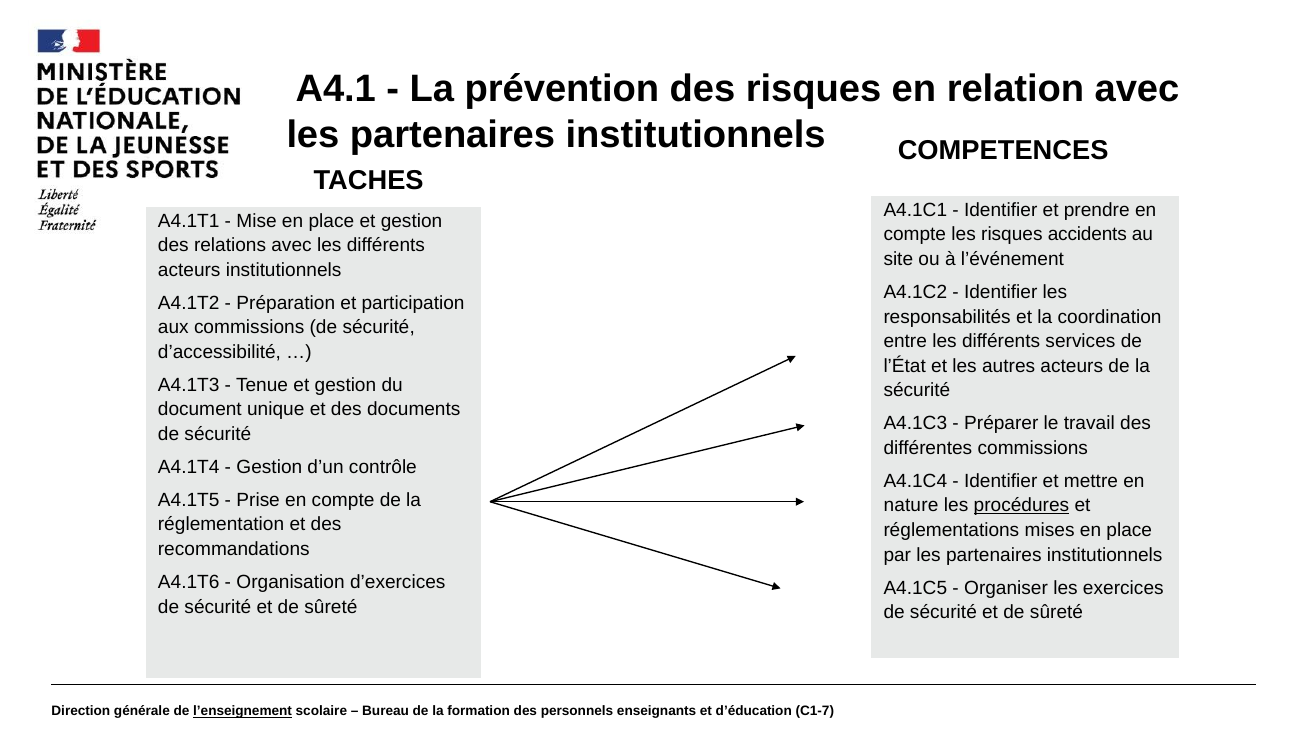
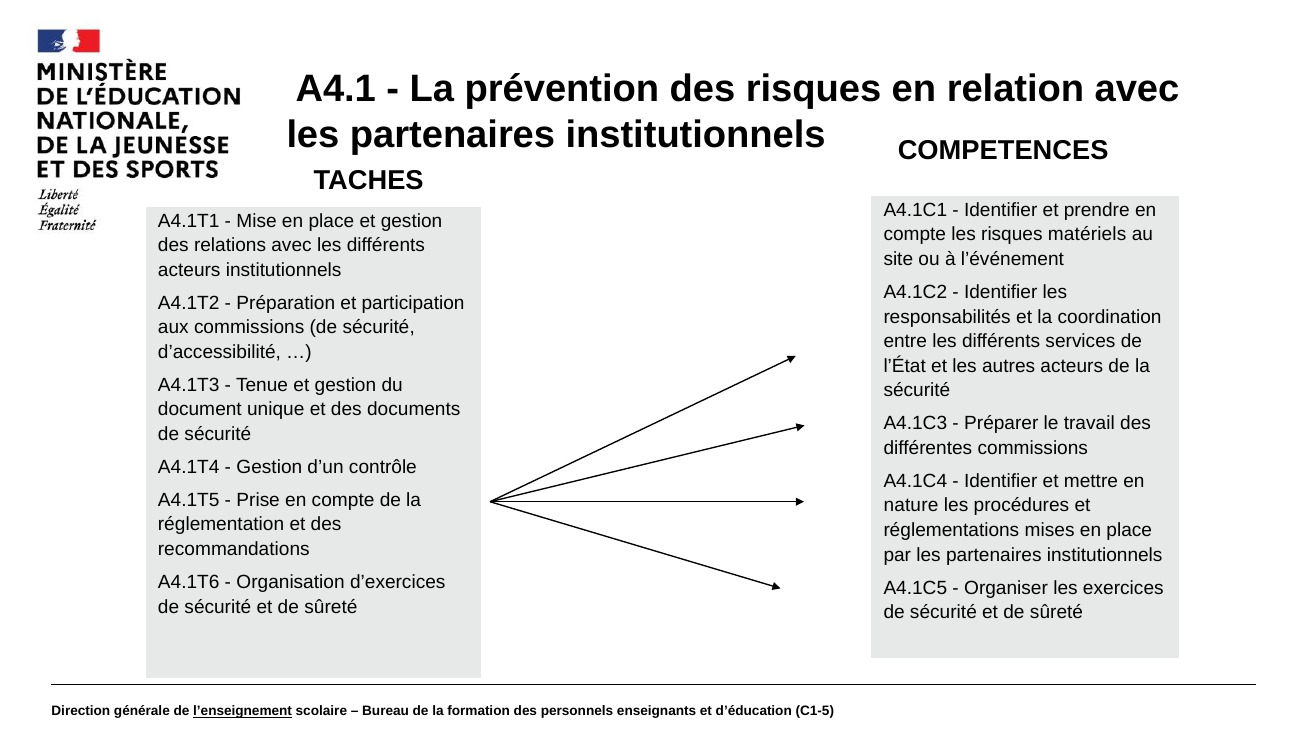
accidents: accidents -> matériels
procédures underline: present -> none
C1-7: C1-7 -> C1-5
